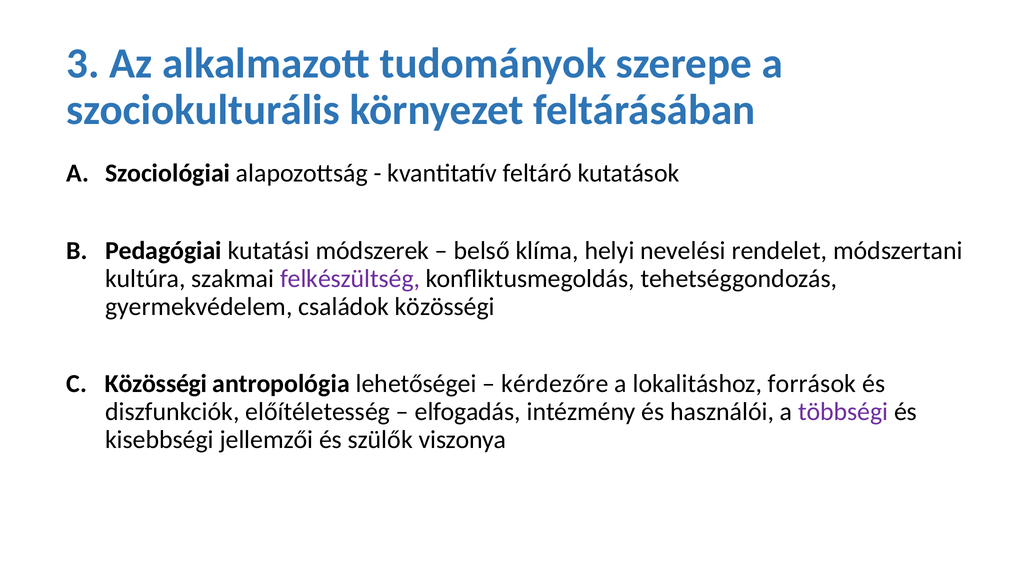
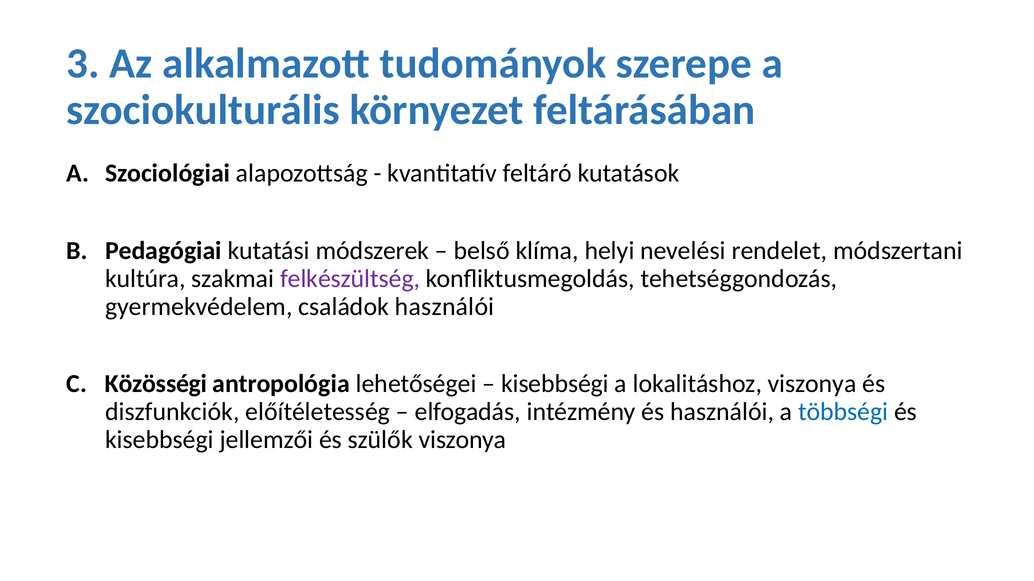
családok közösségi: közösségi -> használói
kérdezőre at (555, 384): kérdezőre -> kisebbségi
lokalitáshoz források: források -> viszonya
többségi colour: purple -> blue
